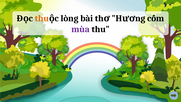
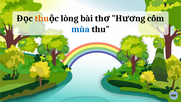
mùa colour: purple -> blue
